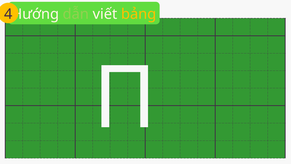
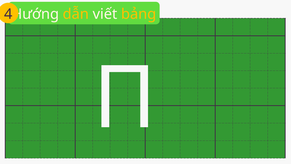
dẫn colour: light green -> yellow
